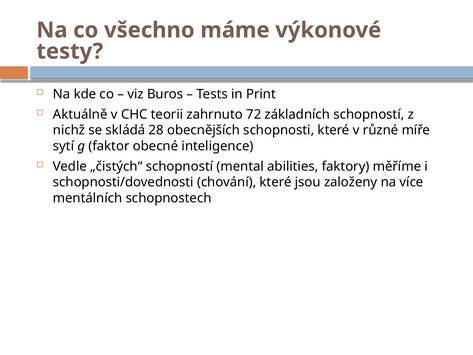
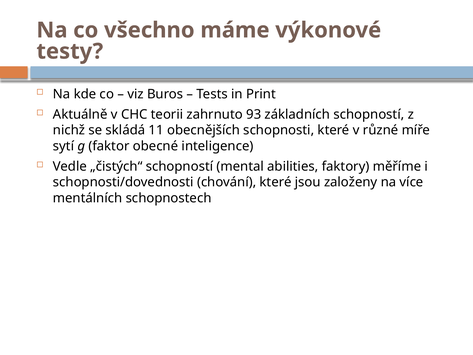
72: 72 -> 93
28: 28 -> 11
